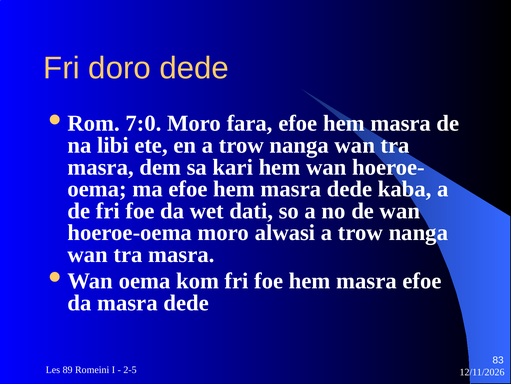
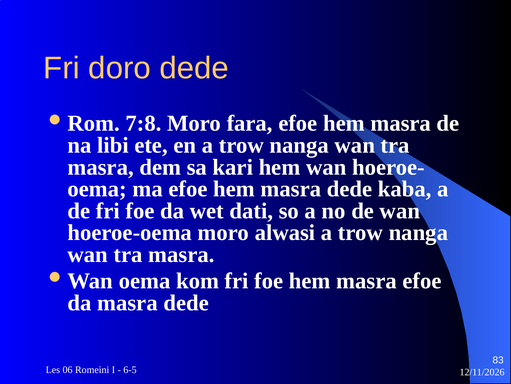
7:0: 7:0 -> 7:8
89: 89 -> 06
2-5: 2-5 -> 6-5
